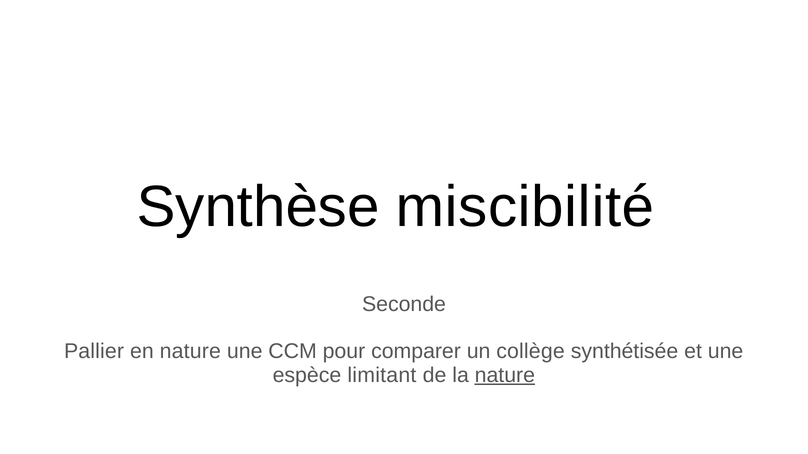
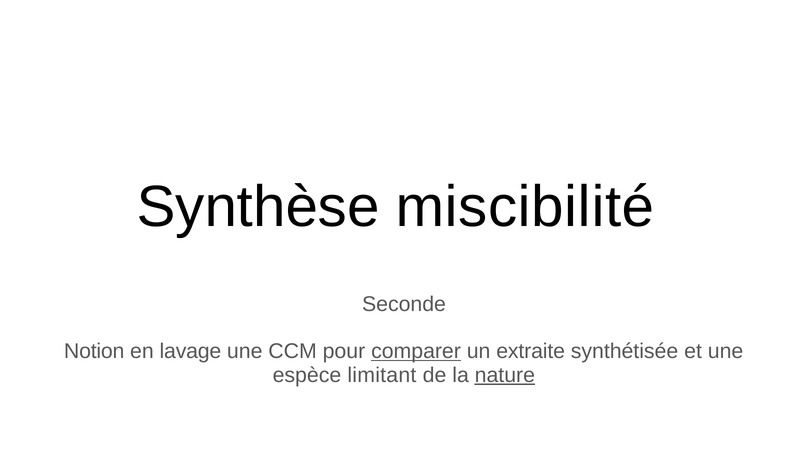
Pallier: Pallier -> Notion
en nature: nature -> lavage
comparer underline: none -> present
collège: collège -> extraite
